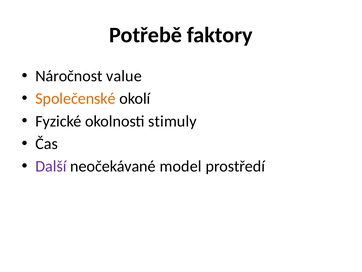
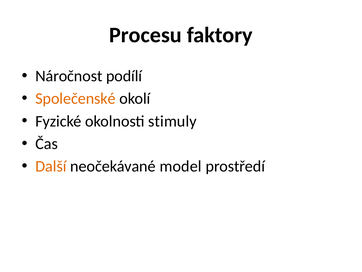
Potřebě: Potřebě -> Procesu
value: value -> podílí
Další colour: purple -> orange
